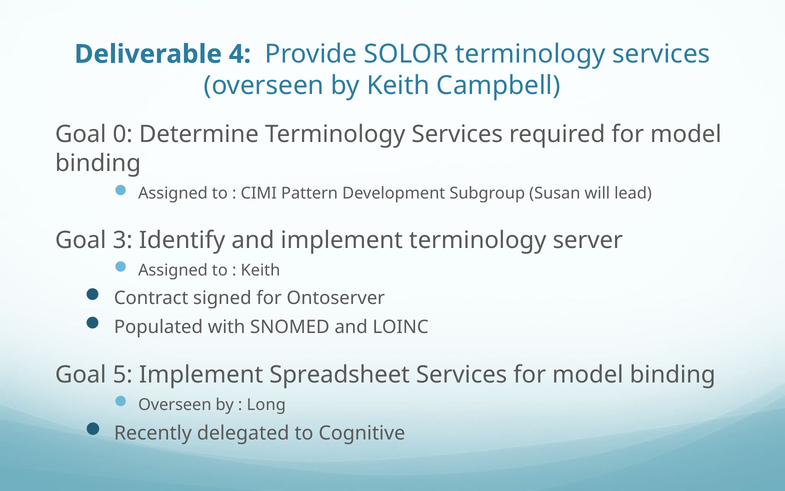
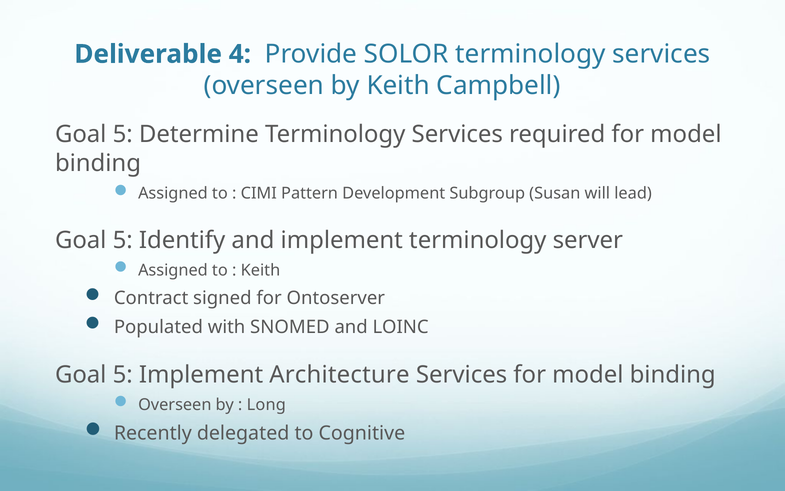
0 at (123, 134): 0 -> 5
3 at (123, 240): 3 -> 5
Spreadsheet: Spreadsheet -> Architecture
